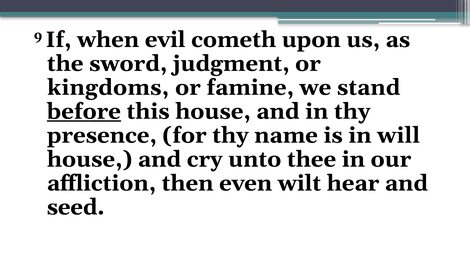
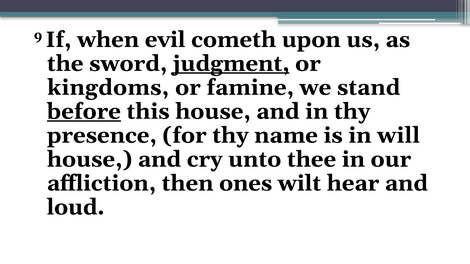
judgment underline: none -> present
even: even -> ones
seed: seed -> loud
